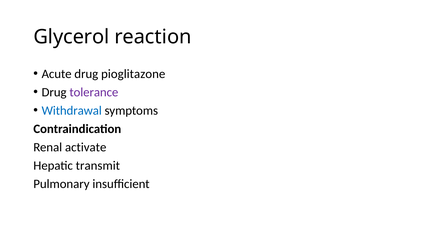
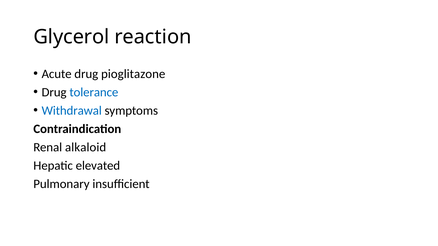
tolerance colour: purple -> blue
activate: activate -> alkaloid
transmit: transmit -> elevated
